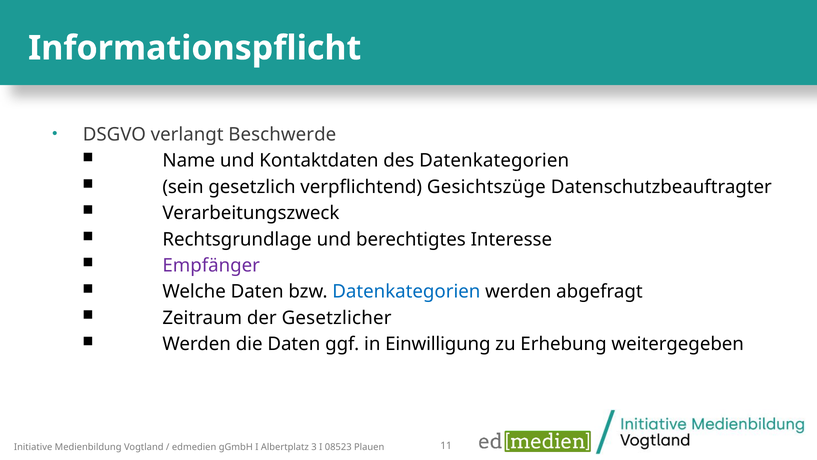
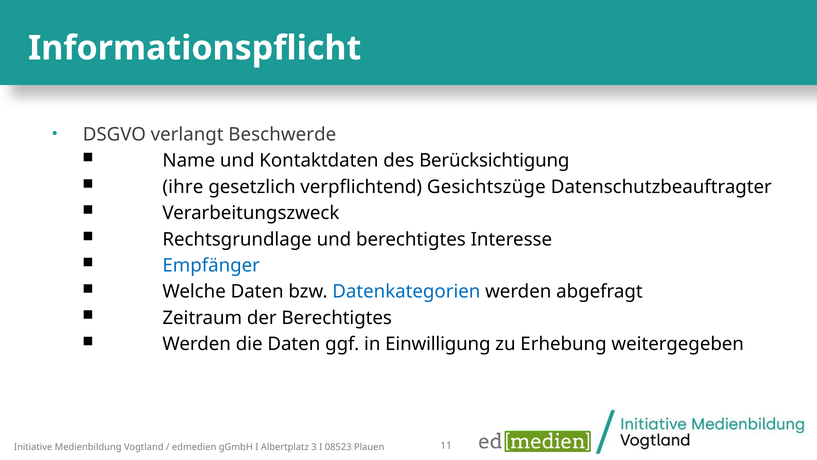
des Datenkategorien: Datenkategorien -> Berücksichtigung
sein: sein -> ihre
Empfänger colour: purple -> blue
der Gesetzlicher: Gesetzlicher -> Berechtigtes
